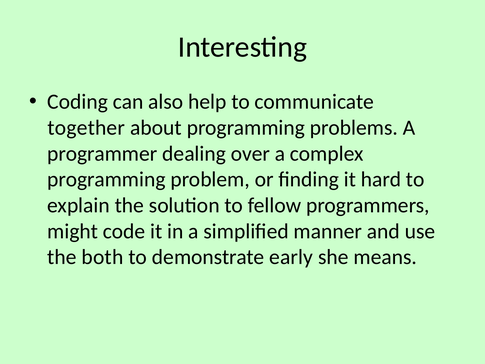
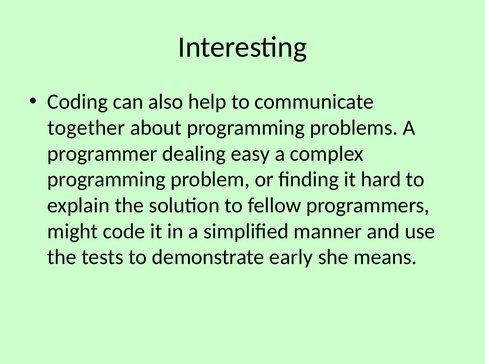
over: over -> easy
both: both -> tests
